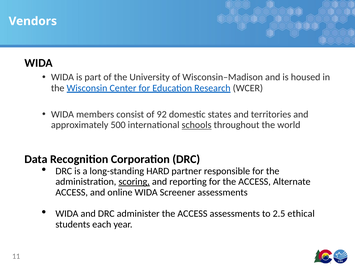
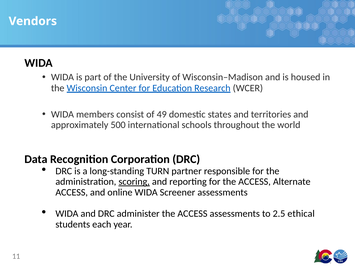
92: 92 -> 49
schools underline: present -> none
HARD: HARD -> TURN
